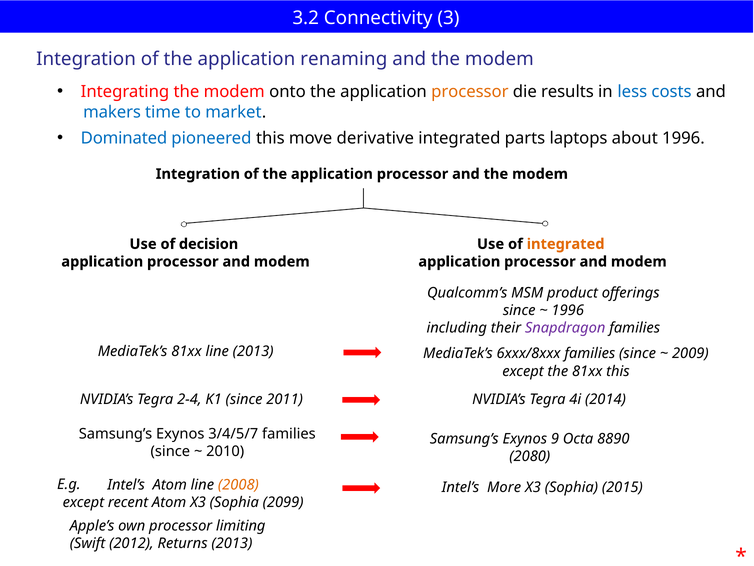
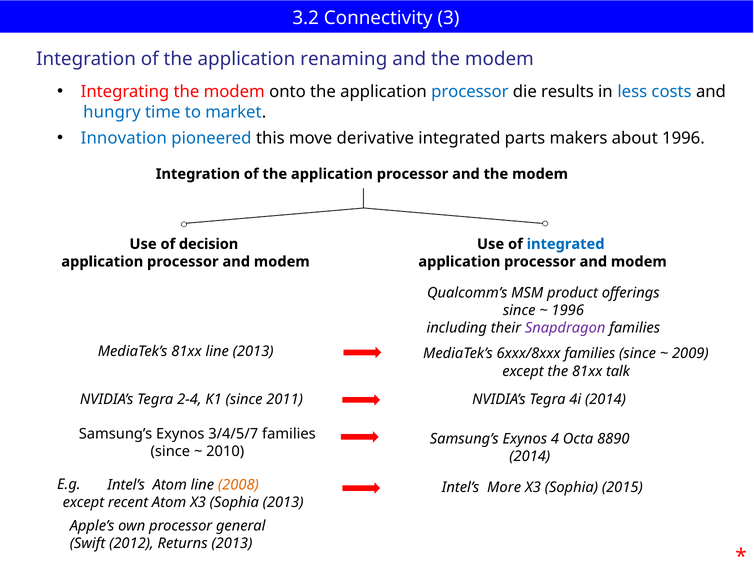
processor at (470, 92) colour: orange -> blue
makers: makers -> hungry
Dominated: Dominated -> Innovation
laptops: laptops -> makers
integrated at (566, 244) colour: orange -> blue
81xx this: this -> talk
9: 9 -> 4
2080 at (530, 456): 2080 -> 2014
Sophia 2099: 2099 -> 2013
limiting: limiting -> general
